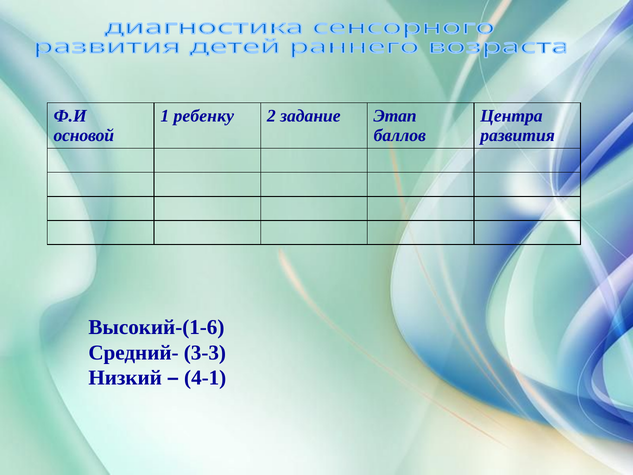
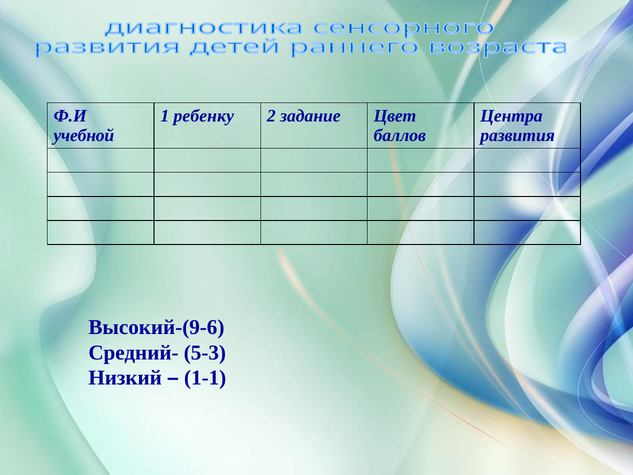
Этап: Этап -> Цвет
основой: основой -> учебной
Высокий-(1-6: Высокий-(1-6 -> Высокий-(9-6
3-3: 3-3 -> 5-3
4-1: 4-1 -> 1-1
